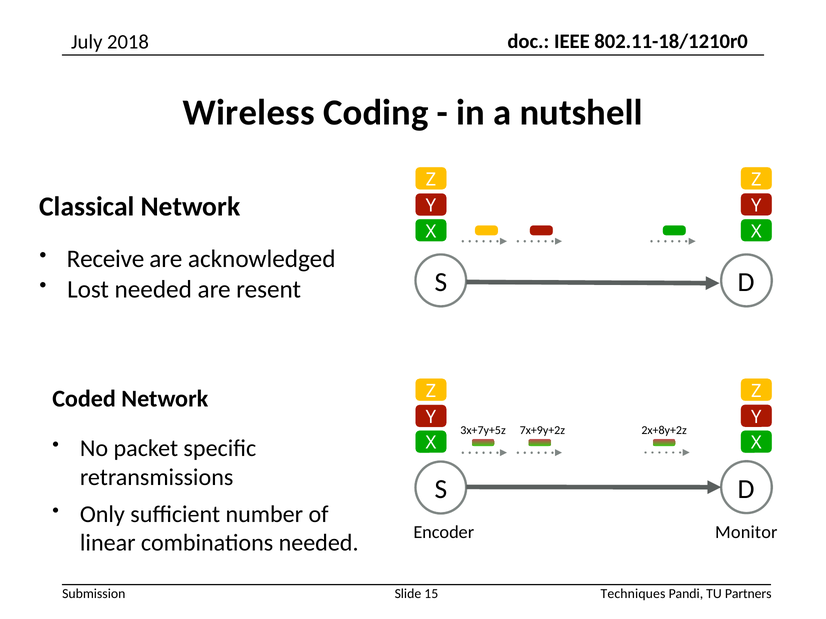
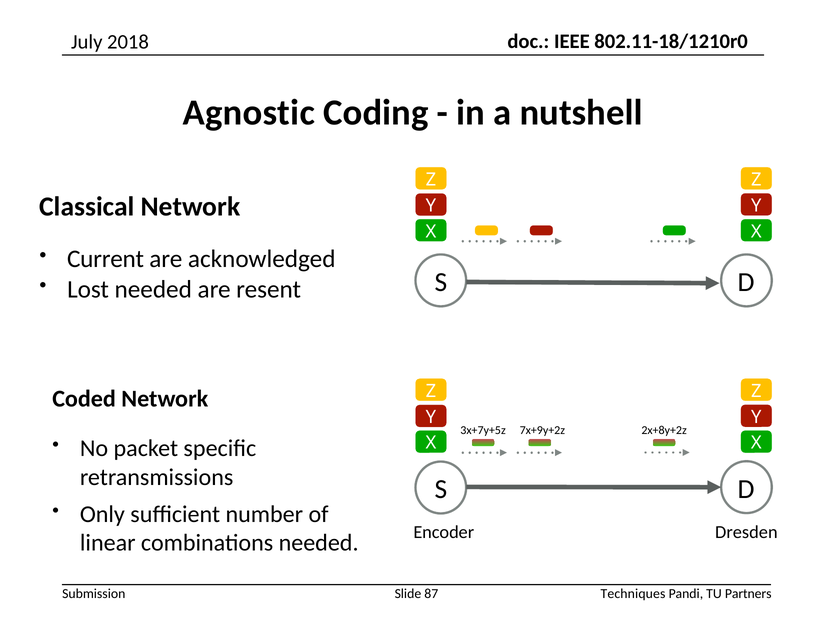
Wireless: Wireless -> Agnostic
Receive: Receive -> Current
Monitor: Monitor -> Dresden
15: 15 -> 87
